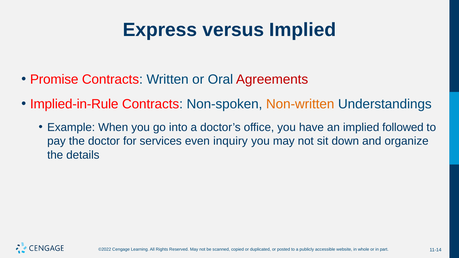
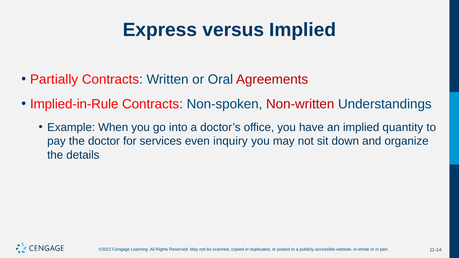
Promise: Promise -> Partially
Non-written colour: orange -> red
followed: followed -> quantity
